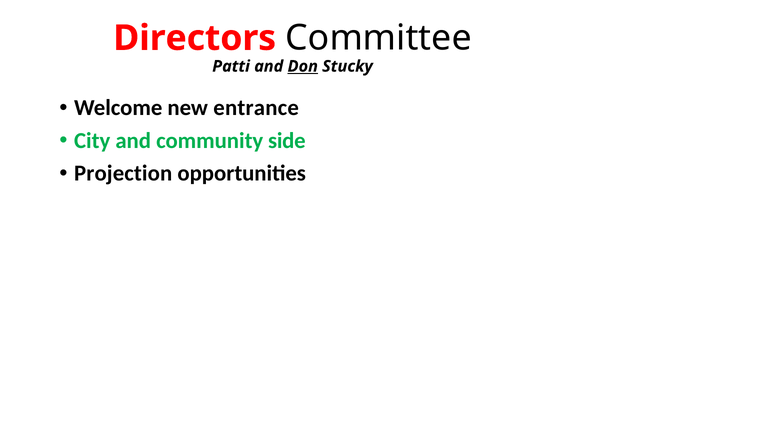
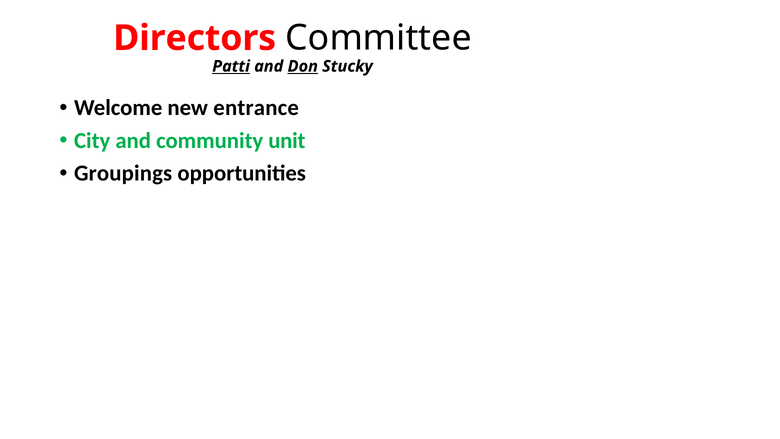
Patti underline: none -> present
side: side -> unit
Projection: Projection -> Groupings
